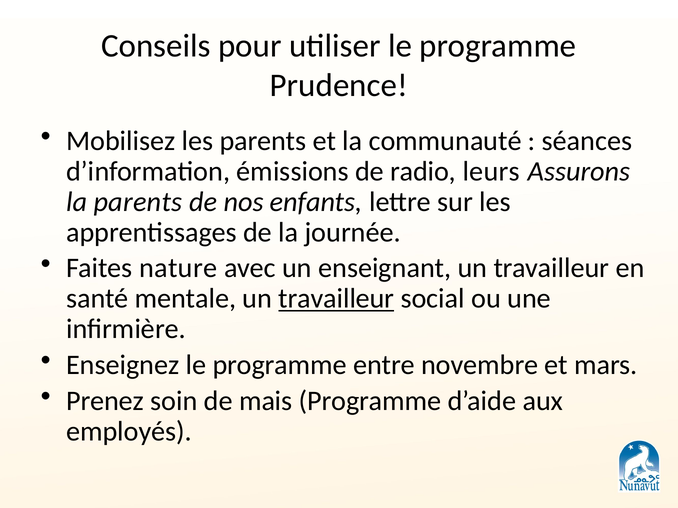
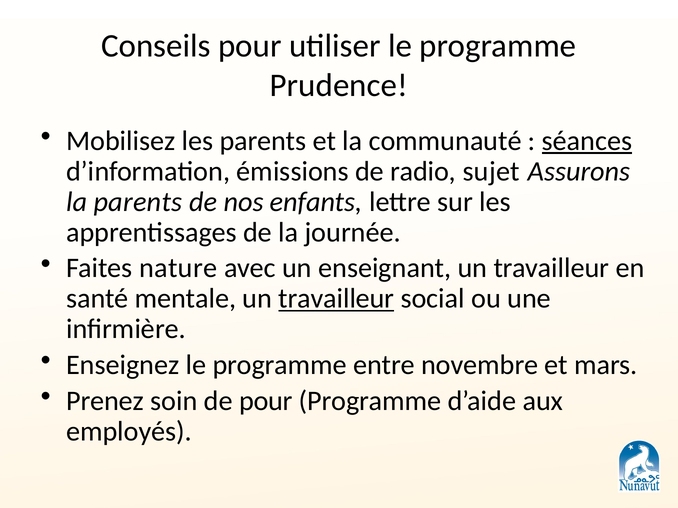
séances underline: none -> present
leurs: leurs -> sujet
de mais: mais -> pour
